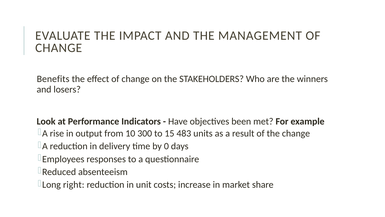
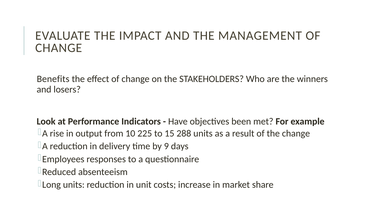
300: 300 -> 225
483: 483 -> 288
0: 0 -> 9
Long right: right -> units
